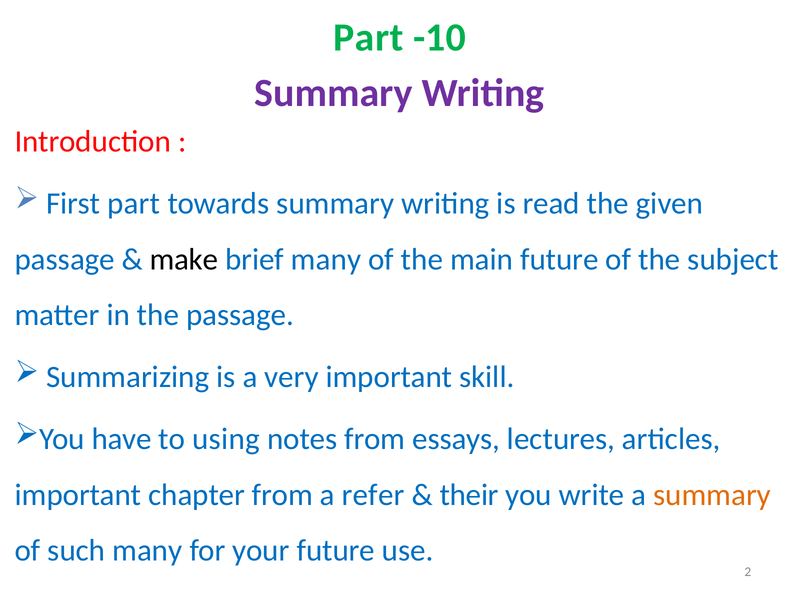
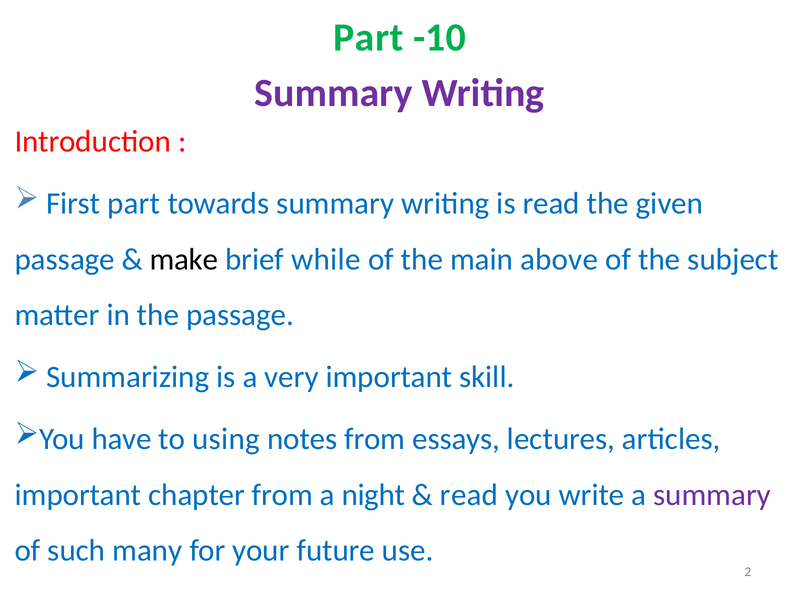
brief many: many -> while
main future: future -> above
refer: refer -> night
their at (469, 495): their -> read
summary at (712, 495) colour: orange -> purple
